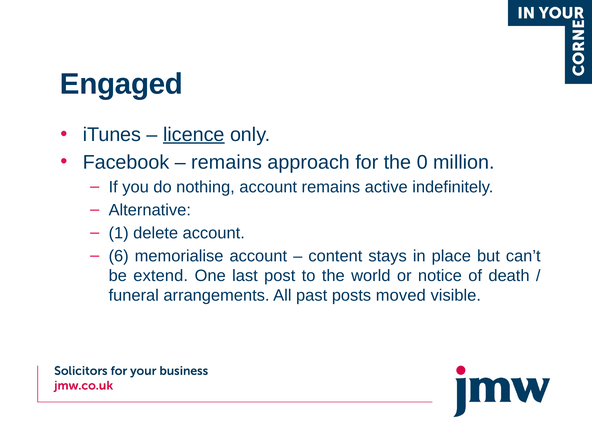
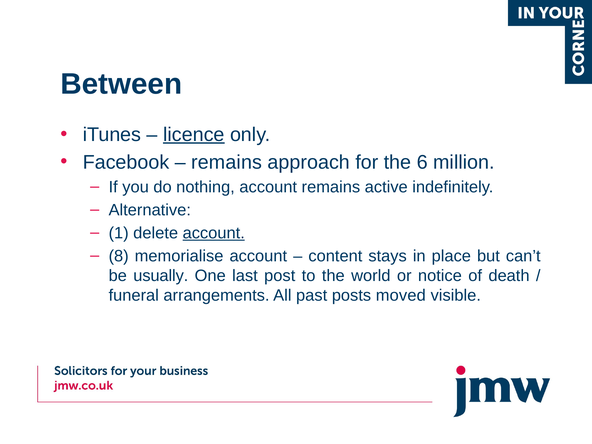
Engaged: Engaged -> Between
0: 0 -> 6
account at (214, 233) underline: none -> present
6: 6 -> 8
extend: extend -> usually
